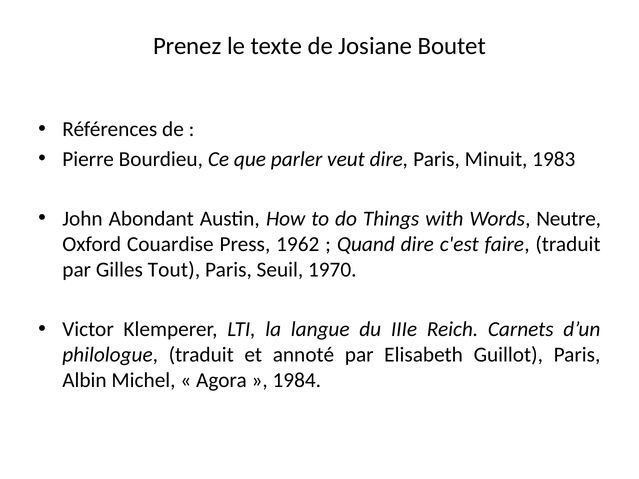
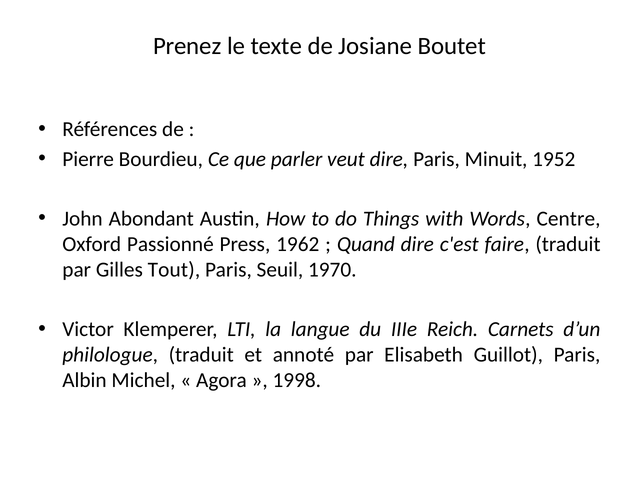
1983: 1983 -> 1952
Neutre: Neutre -> Centre
Couardise: Couardise -> Passionné
1984: 1984 -> 1998
